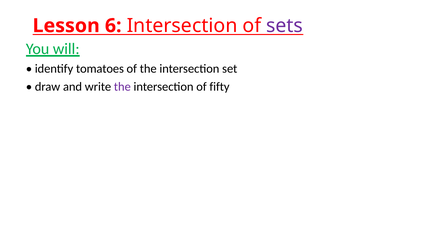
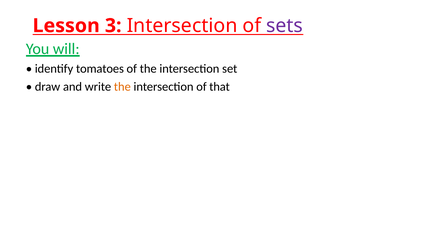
6: 6 -> 3
the at (122, 87) colour: purple -> orange
fifty: fifty -> that
